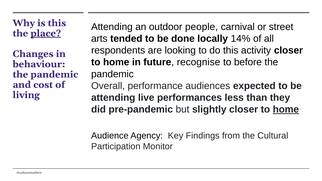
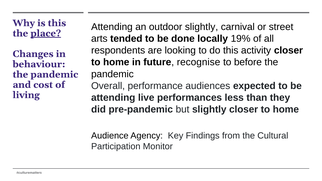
outdoor people: people -> slightly
14%: 14% -> 19%
home at (286, 110) underline: present -> none
